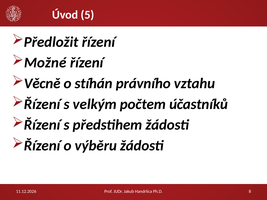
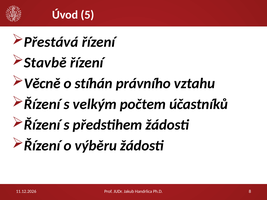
Předložit: Předložit -> Přestává
Možné: Možné -> Stavbě
